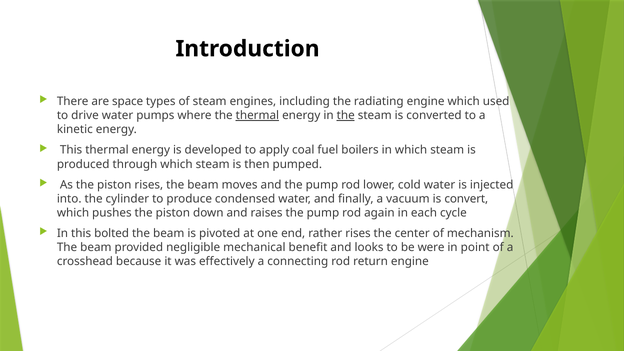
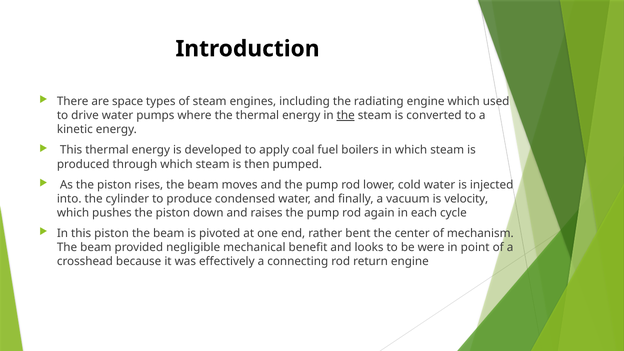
thermal at (257, 116) underline: present -> none
convert: convert -> velocity
this bolted: bolted -> piston
rather rises: rises -> bent
